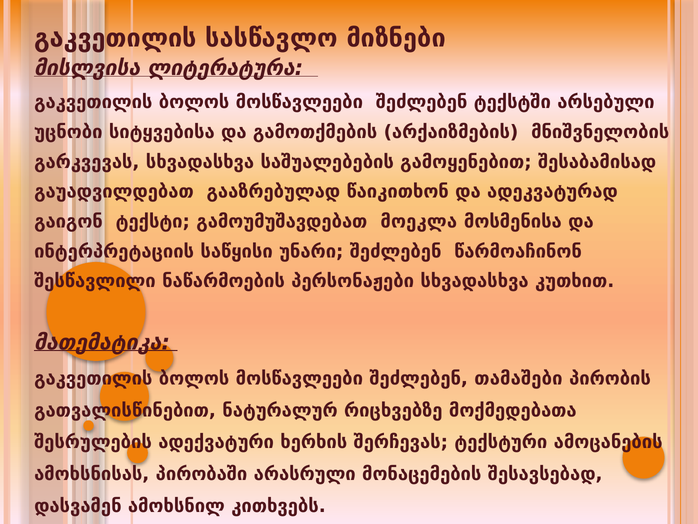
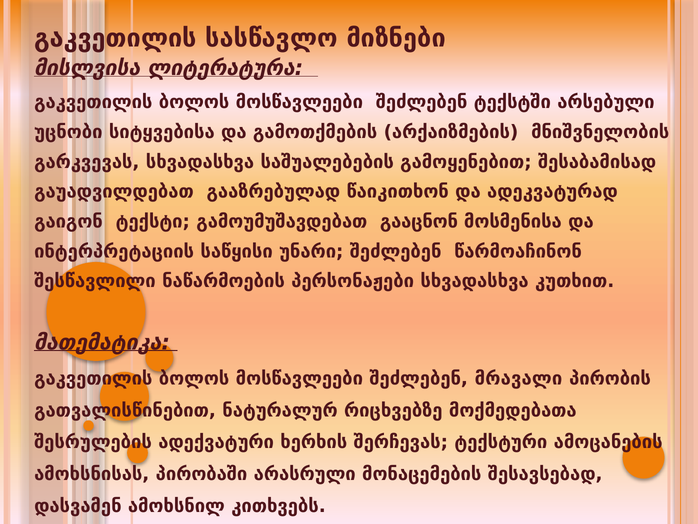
მოეკლა: მოეკლა -> გააცნონ
თამაშები: თამაშები -> მრავალი
